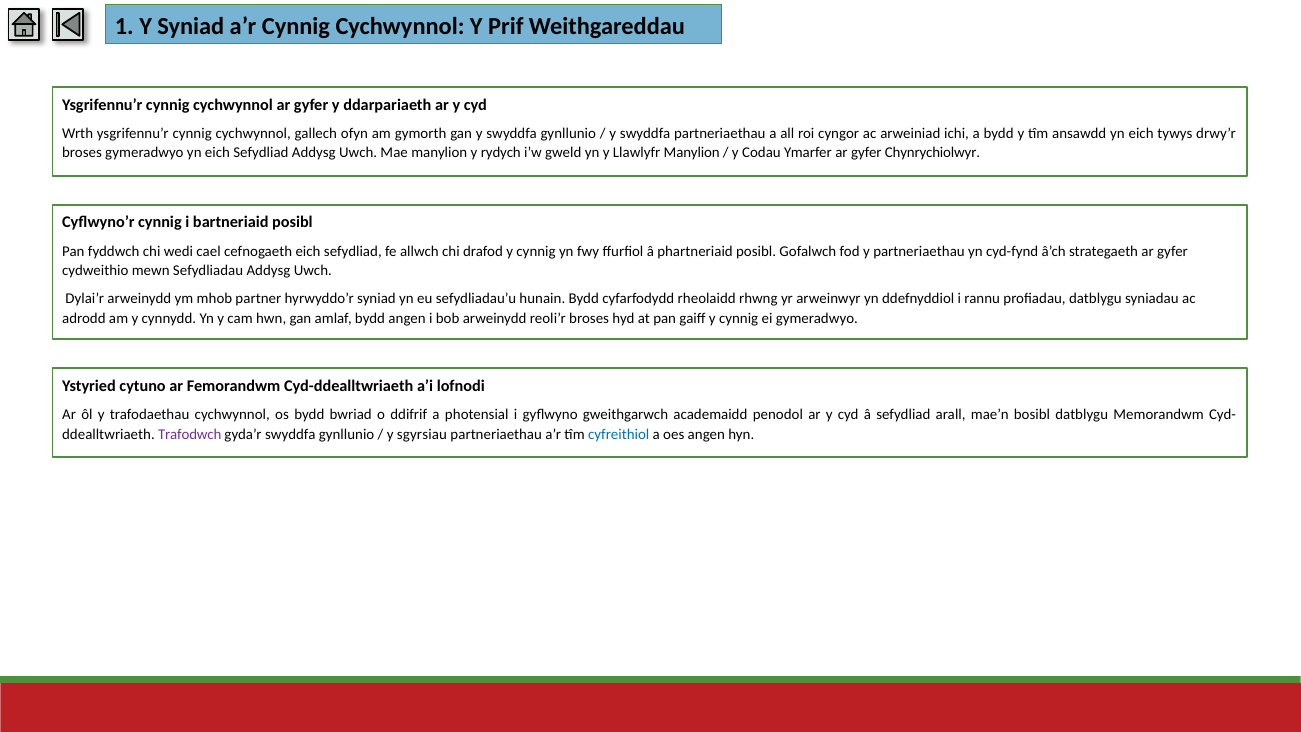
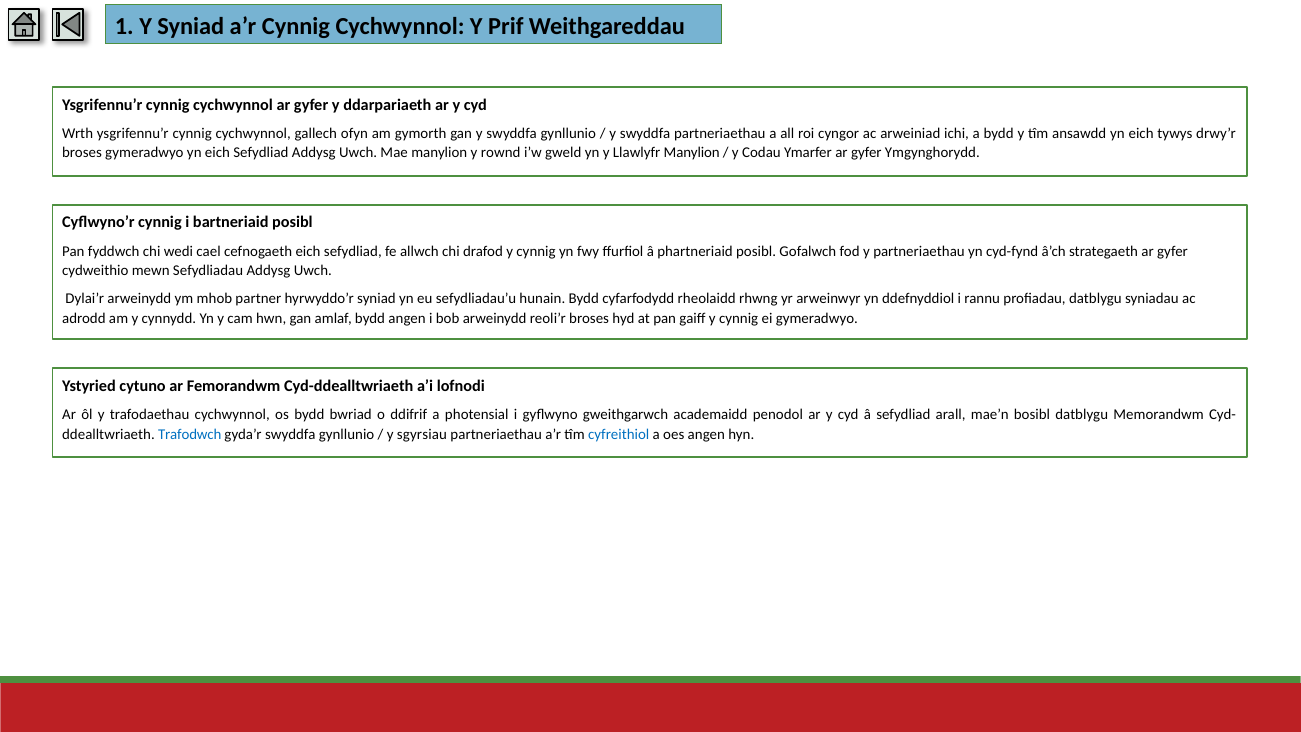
rydych: rydych -> rownd
Chynrychiolwyr: Chynrychiolwyr -> Ymgynghorydd
Trafodwch colour: purple -> blue
